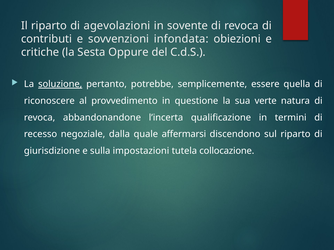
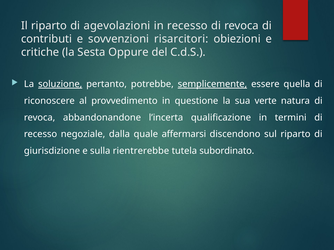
in sovente: sovente -> recesso
infondata: infondata -> risarcitori
semplicemente underline: none -> present
impostazioni: impostazioni -> rientrerebbe
collocazione: collocazione -> subordinato
